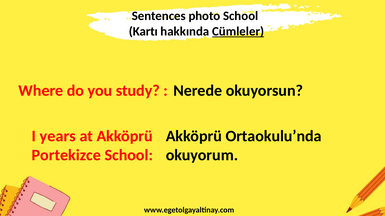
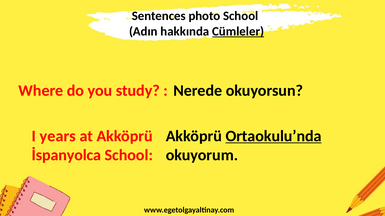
Kartı: Kartı -> Adın
Ortaokulu’nda underline: none -> present
Portekizce: Portekizce -> İspanyolca
